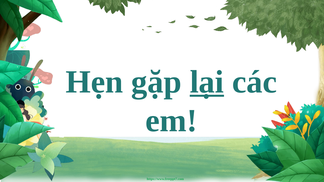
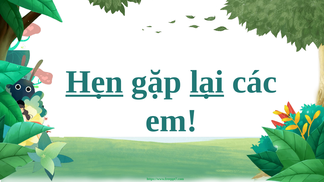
Hẹn underline: none -> present
